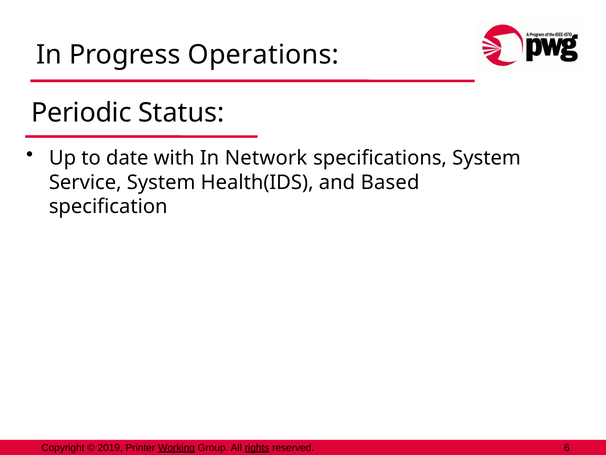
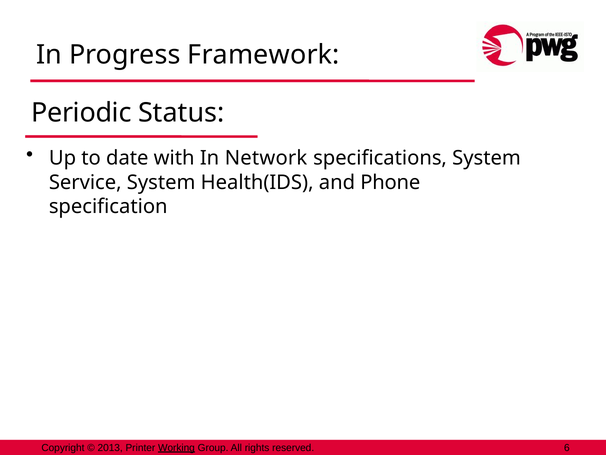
Operations: Operations -> Framework
Based: Based -> Phone
2019: 2019 -> 2013
rights underline: present -> none
